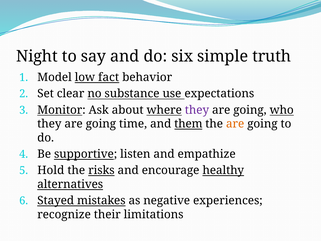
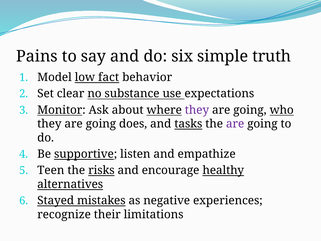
Night: Night -> Pains
time: time -> does
them: them -> tasks
are at (235, 124) colour: orange -> purple
Hold: Hold -> Teen
